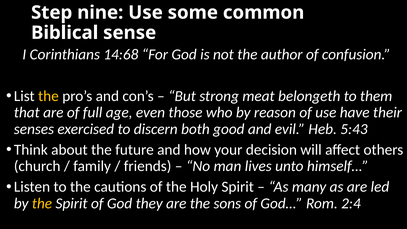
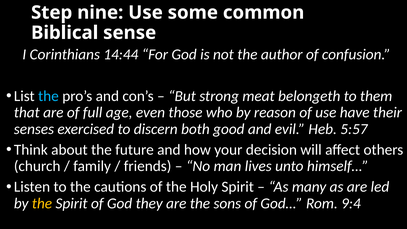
14:68: 14:68 -> 14:44
the at (48, 96) colour: yellow -> light blue
5:43: 5:43 -> 5:57
2:4: 2:4 -> 9:4
